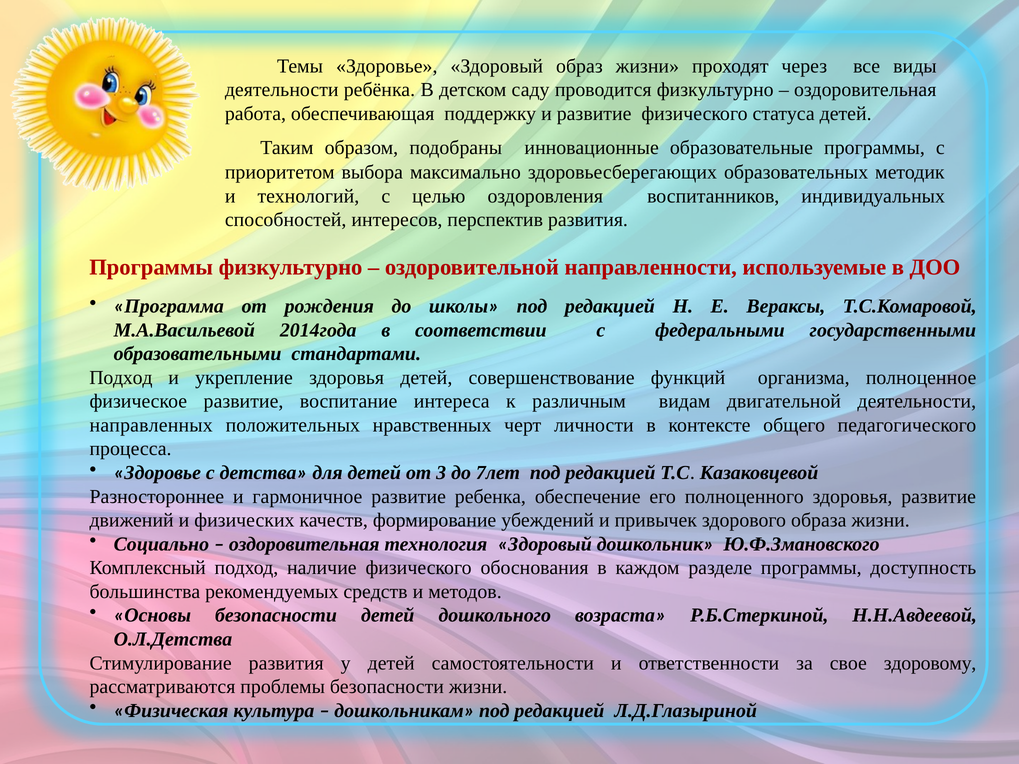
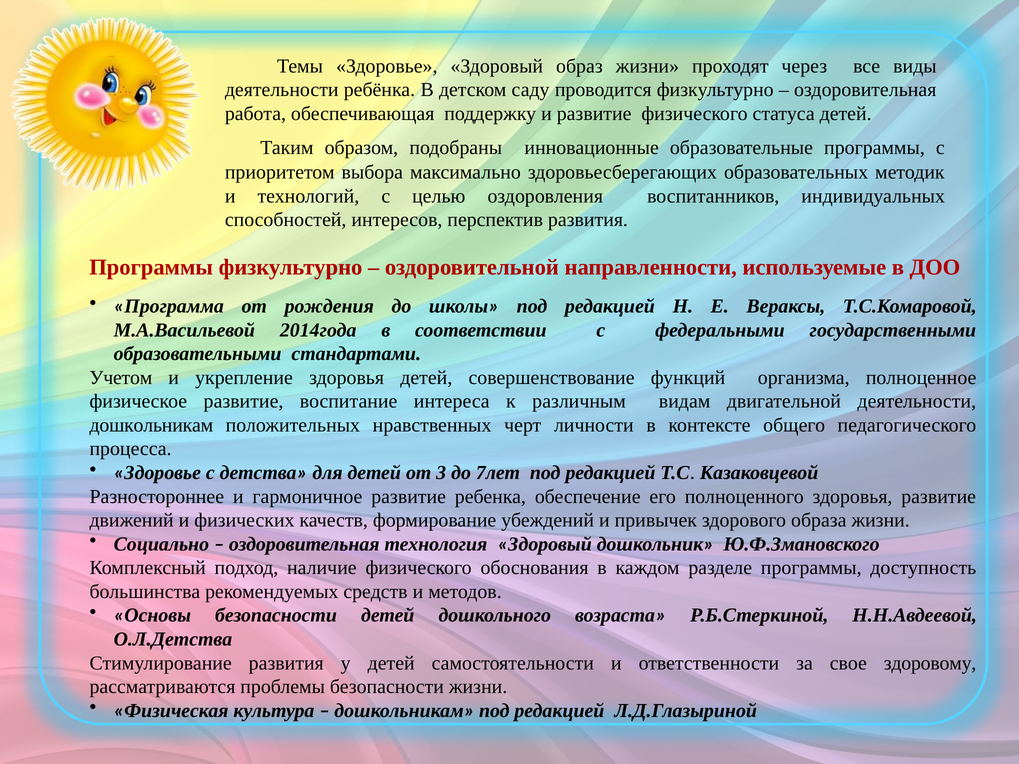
Подход at (121, 378): Подход -> Учетом
направленных at (151, 425): направленных -> дошкольникам
